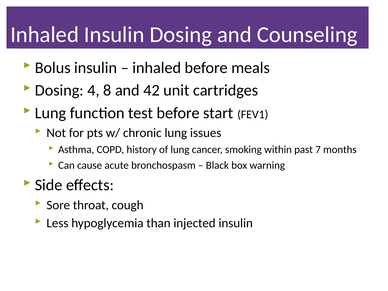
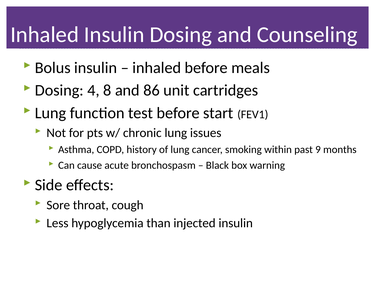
42: 42 -> 86
7: 7 -> 9
